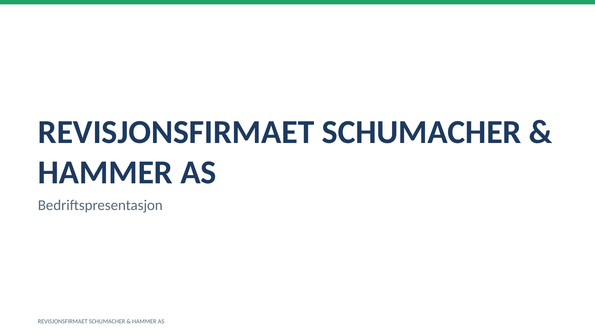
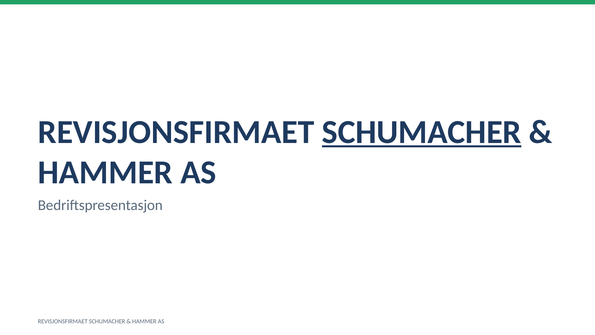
SCHUMACHER at (422, 132) underline: none -> present
